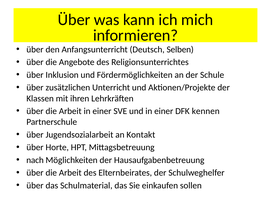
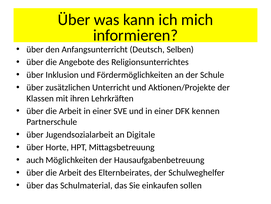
Kontakt: Kontakt -> Digitale
nach: nach -> auch
